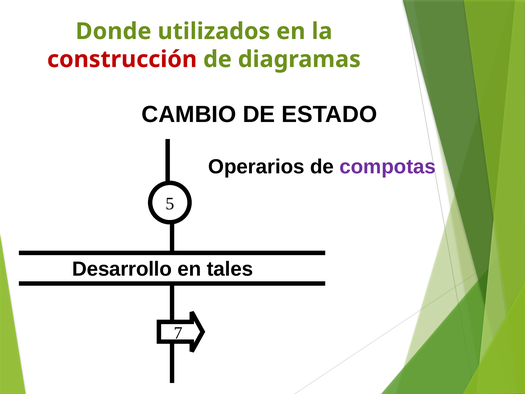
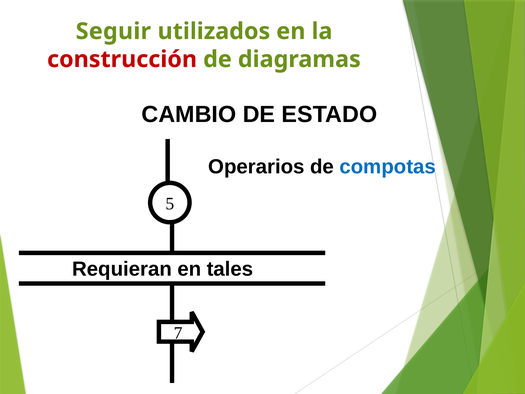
Donde: Donde -> Seguir
compotas colour: purple -> blue
Desarrollo: Desarrollo -> Requieran
